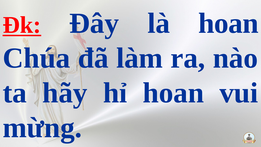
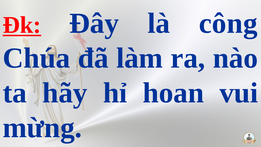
là hoan: hoan -> công
